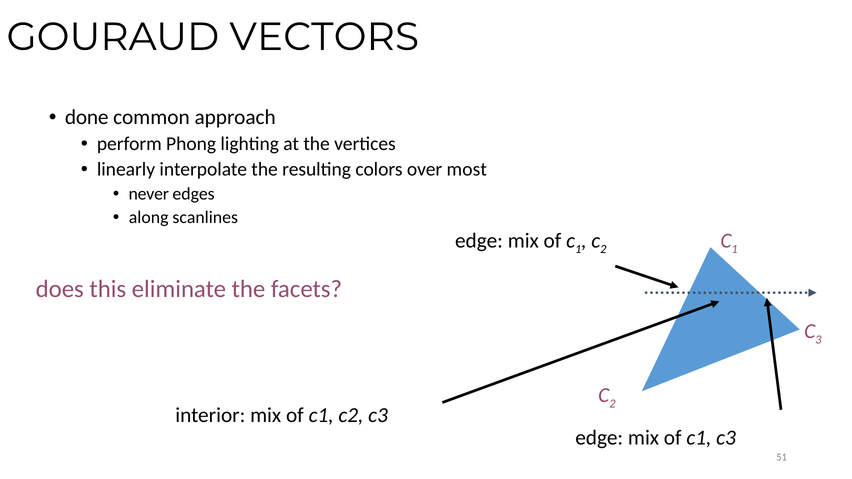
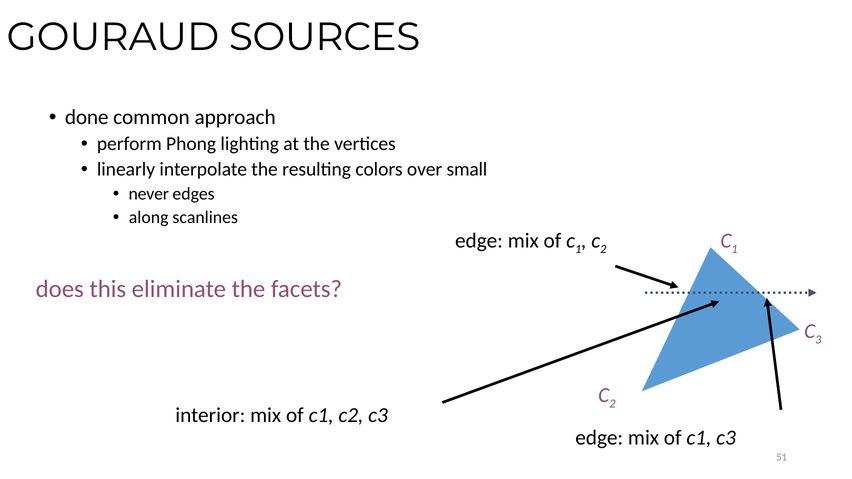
VECTORS: VECTORS -> SOURCES
most: most -> small
